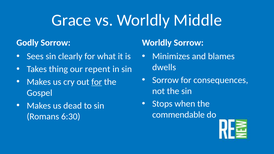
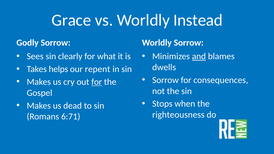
Middle: Middle -> Instead
and underline: none -> present
thing: thing -> helps
commendable: commendable -> righteousness
6:30: 6:30 -> 6:71
